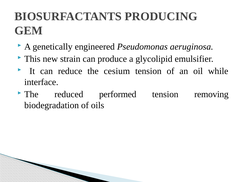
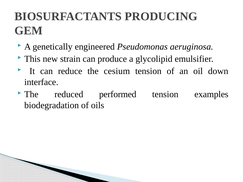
while: while -> down
removing: removing -> examples
